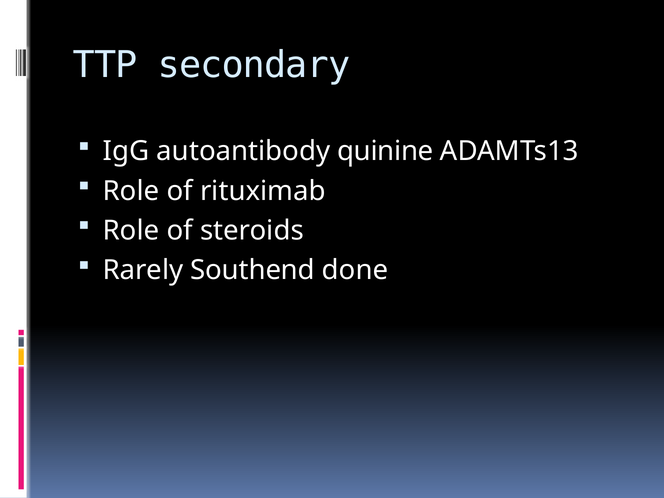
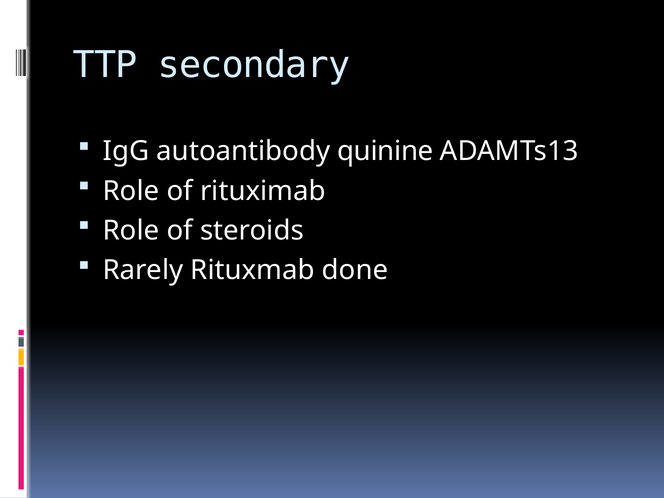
Southend: Southend -> Rituxmab
